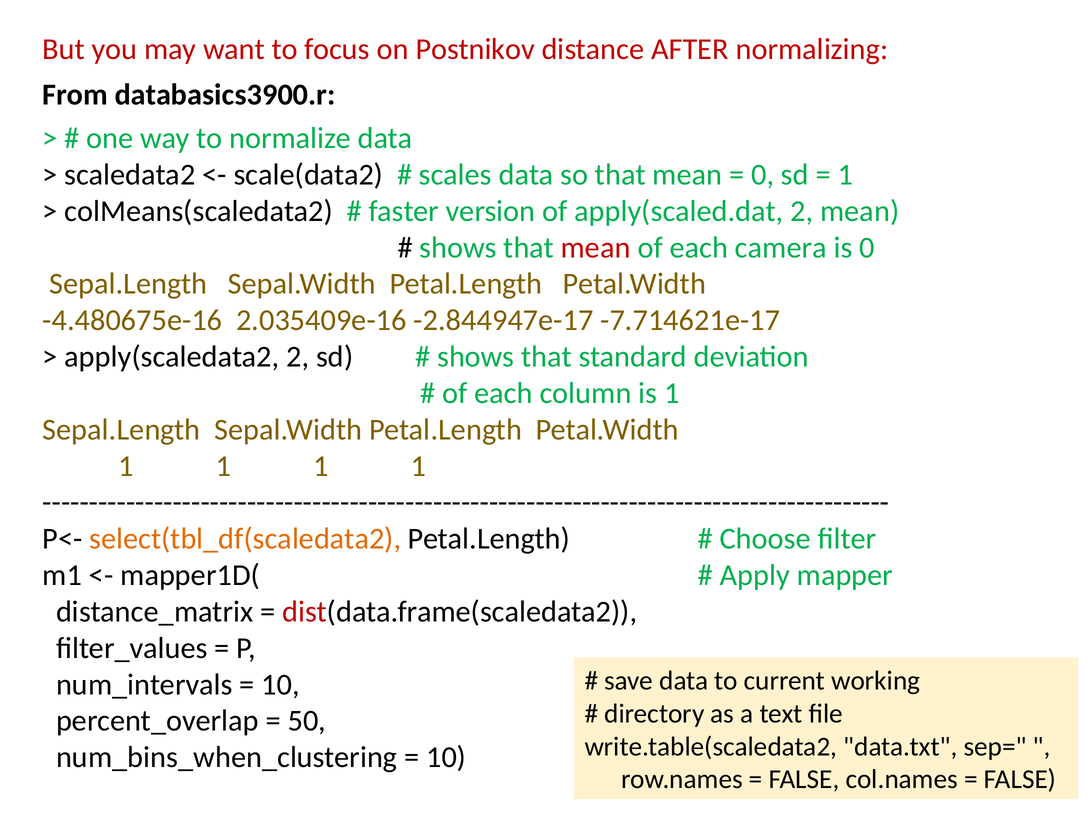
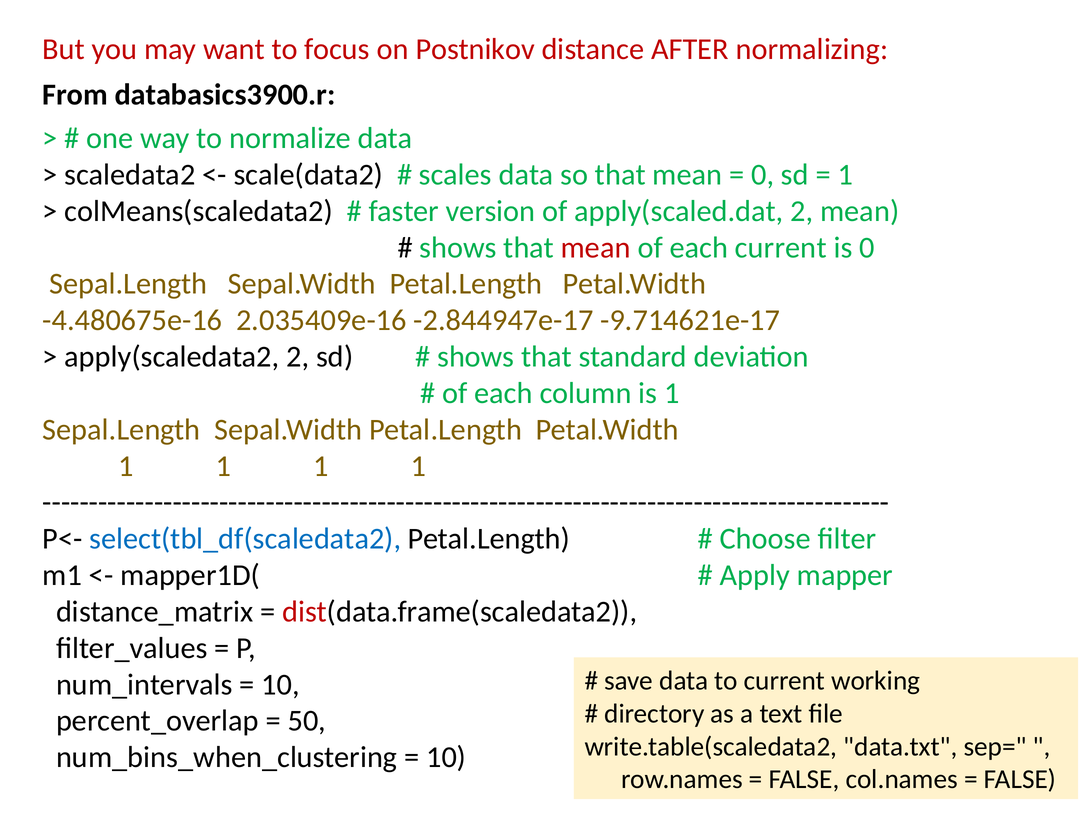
each camera: camera -> current
-7.714621e-17: -7.714621e-17 -> -9.714621e-17
select(tbl_df(scaledata2 colour: orange -> blue
